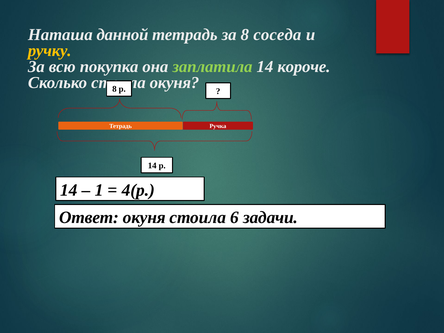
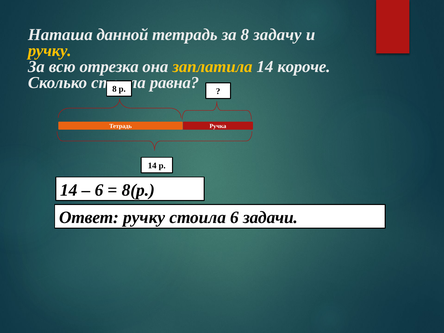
соседа: соседа -> задачу
покупка: покупка -> отрезка
заплатила colour: light green -> yellow
окуня at (174, 83): окуня -> равна
1 at (99, 190): 1 -> 6
4(р: 4(р -> 8(р
Ответ окуня: окуня -> ручку
